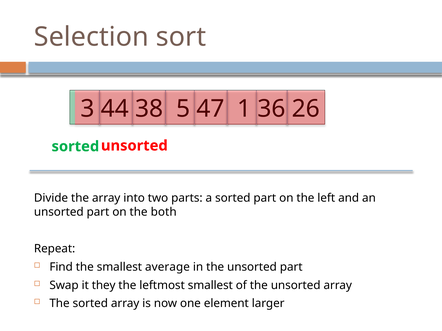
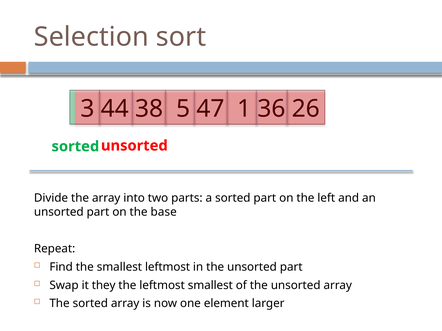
both: both -> base
smallest average: average -> leftmost
